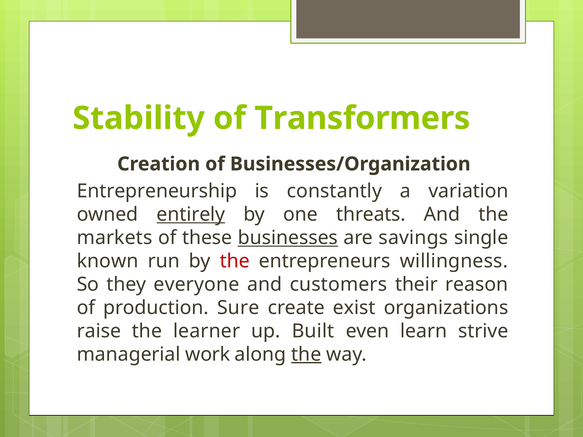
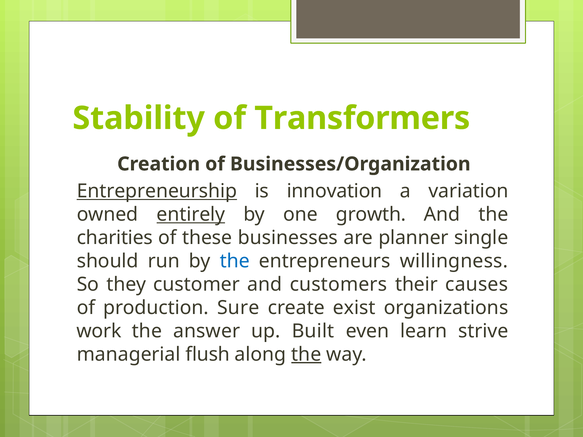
Entrepreneurship underline: none -> present
constantly: constantly -> innovation
threats: threats -> growth
markets: markets -> charities
businesses underline: present -> none
savings: savings -> planner
known: known -> should
the at (235, 261) colour: red -> blue
everyone: everyone -> customer
reason: reason -> causes
raise: raise -> work
learner: learner -> answer
work: work -> flush
